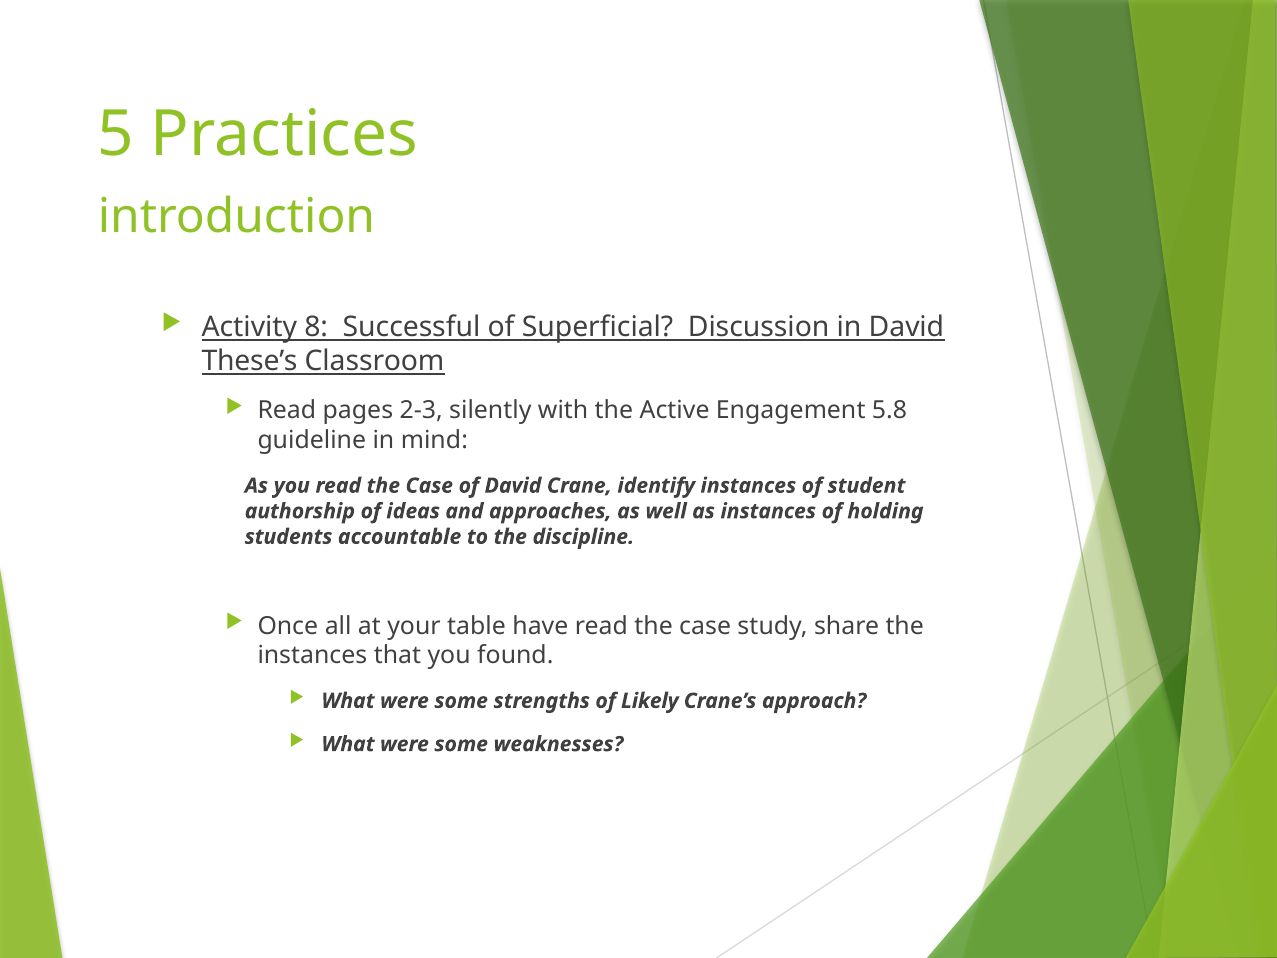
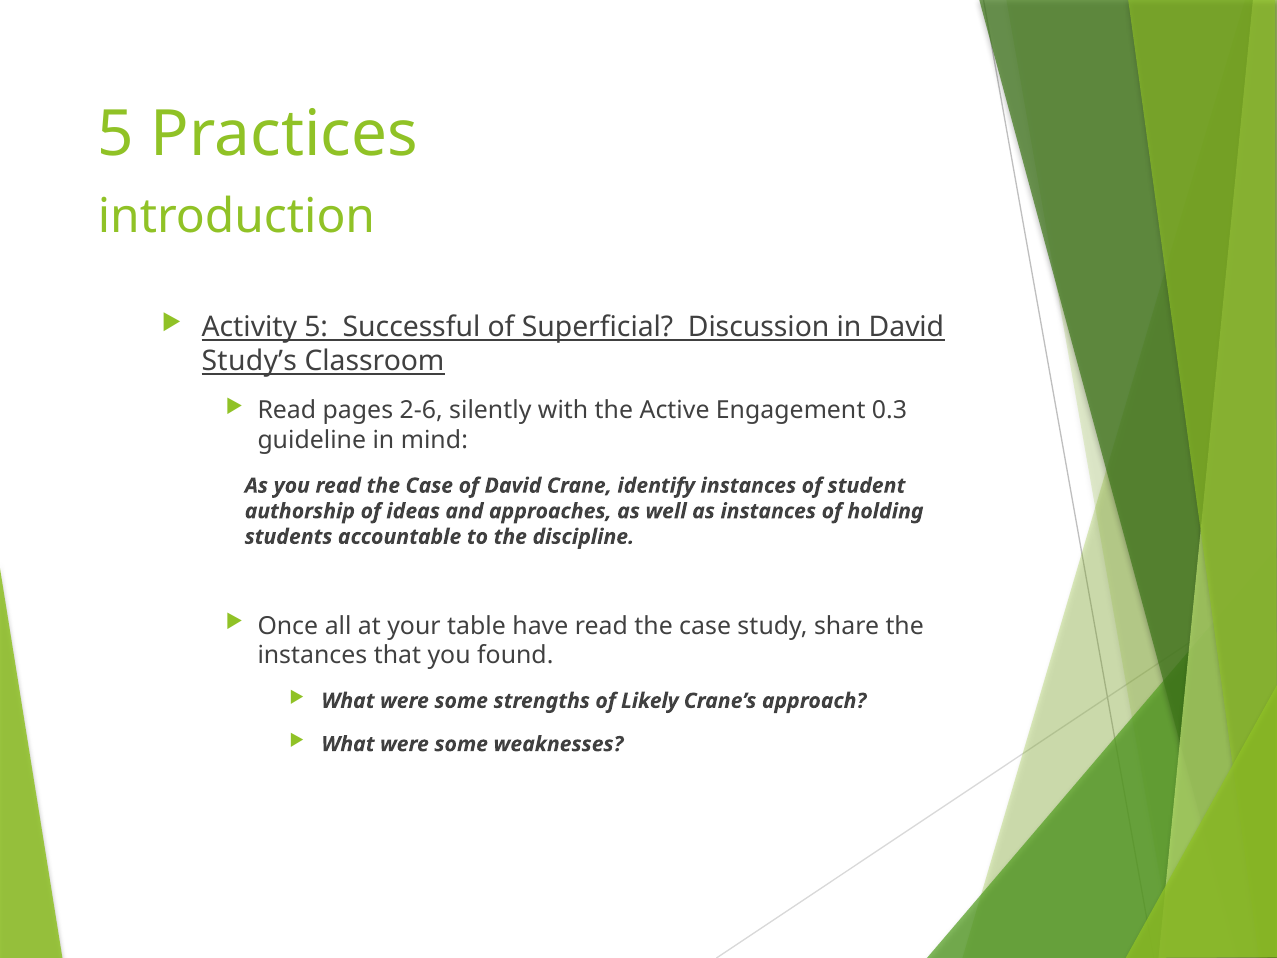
Activity 8: 8 -> 5
These’s: These’s -> Study’s
2-3: 2-3 -> 2-6
5.8: 5.8 -> 0.3
